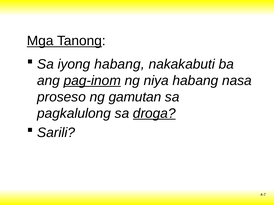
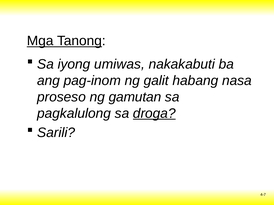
iyong habang: habang -> umiwas
pag-inom underline: present -> none
niya: niya -> galit
